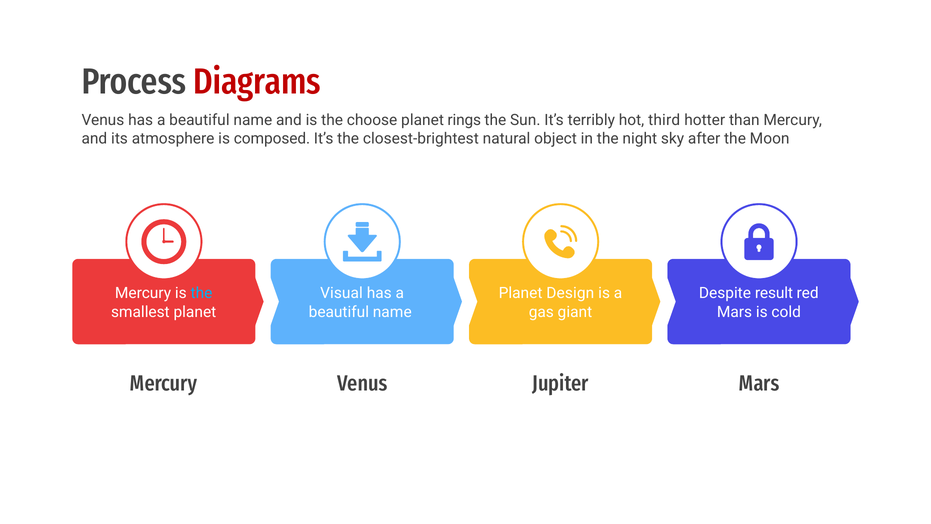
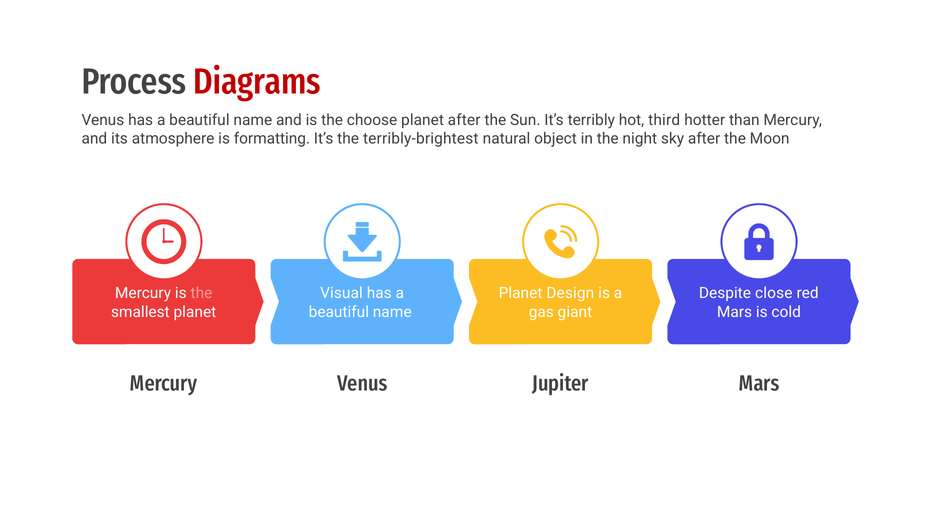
planet rings: rings -> after
composed: composed -> formatting
closest-brightest: closest-brightest -> terribly-brightest
the at (201, 293) colour: light blue -> pink
result: result -> close
